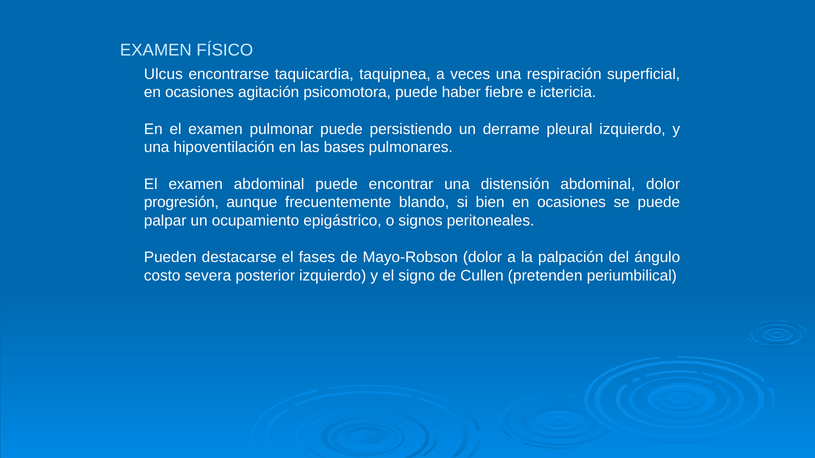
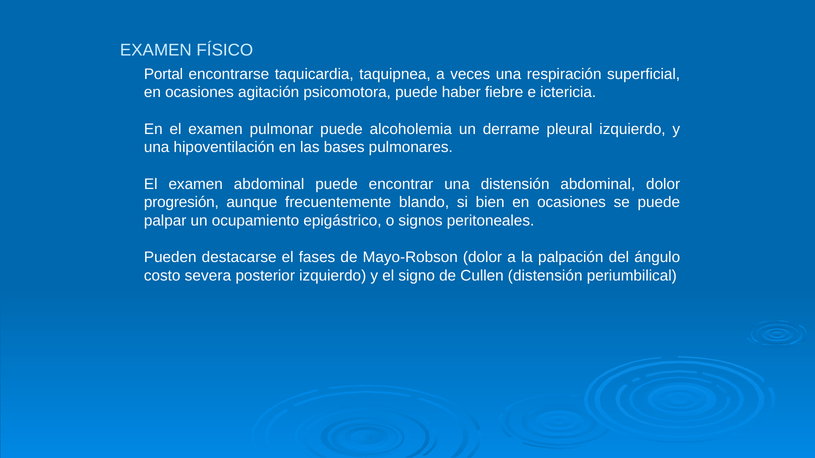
Ulcus: Ulcus -> Portal
persistiendo: persistiendo -> alcoholemia
Cullen pretenden: pretenden -> distensión
